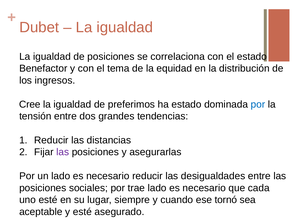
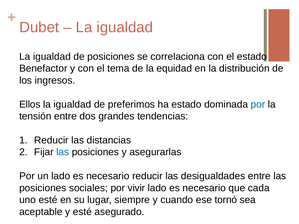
Cree: Cree -> Ellos
las at (63, 152) colour: purple -> blue
trae: trae -> vivir
